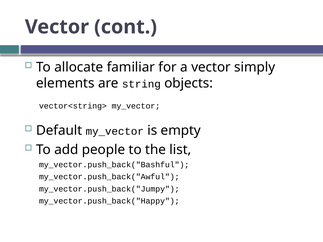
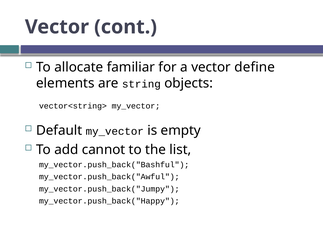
simply: simply -> define
people: people -> cannot
